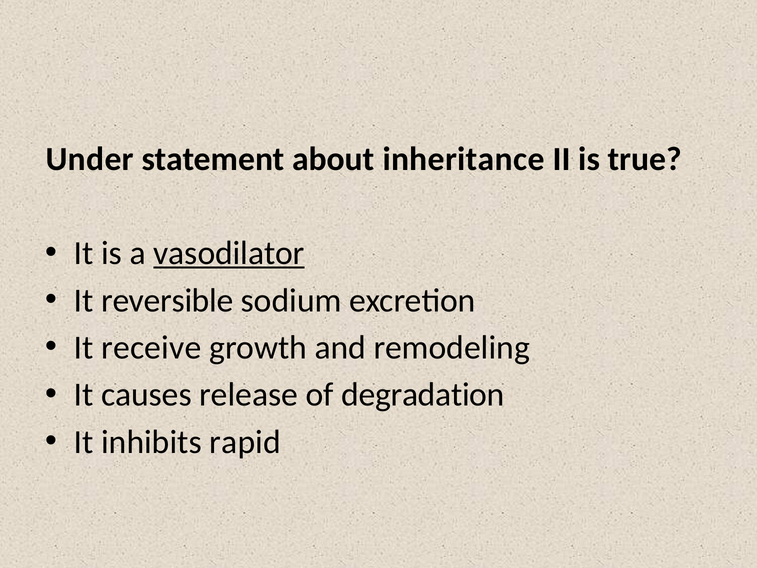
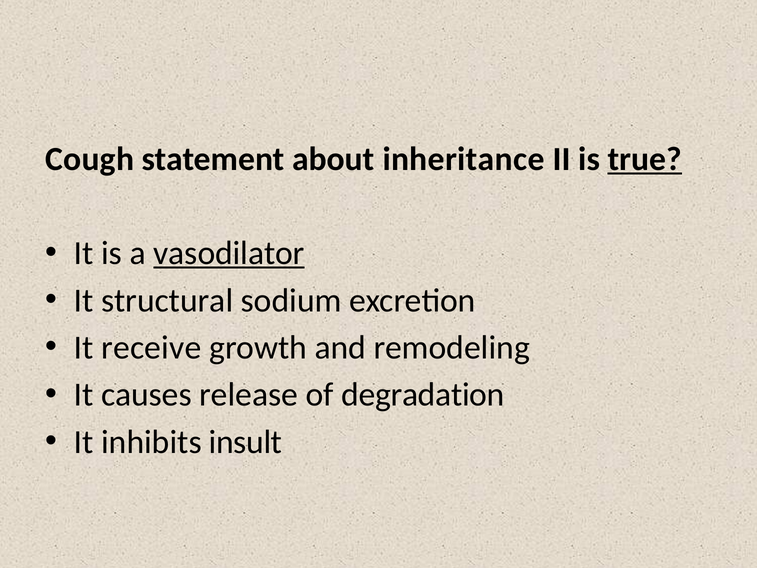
Under: Under -> Cough
true underline: none -> present
reversible: reversible -> structural
rapid: rapid -> insult
